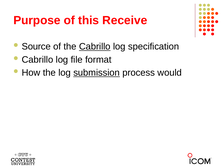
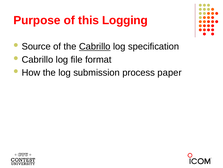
Receive: Receive -> Logging
submission underline: present -> none
would: would -> paper
